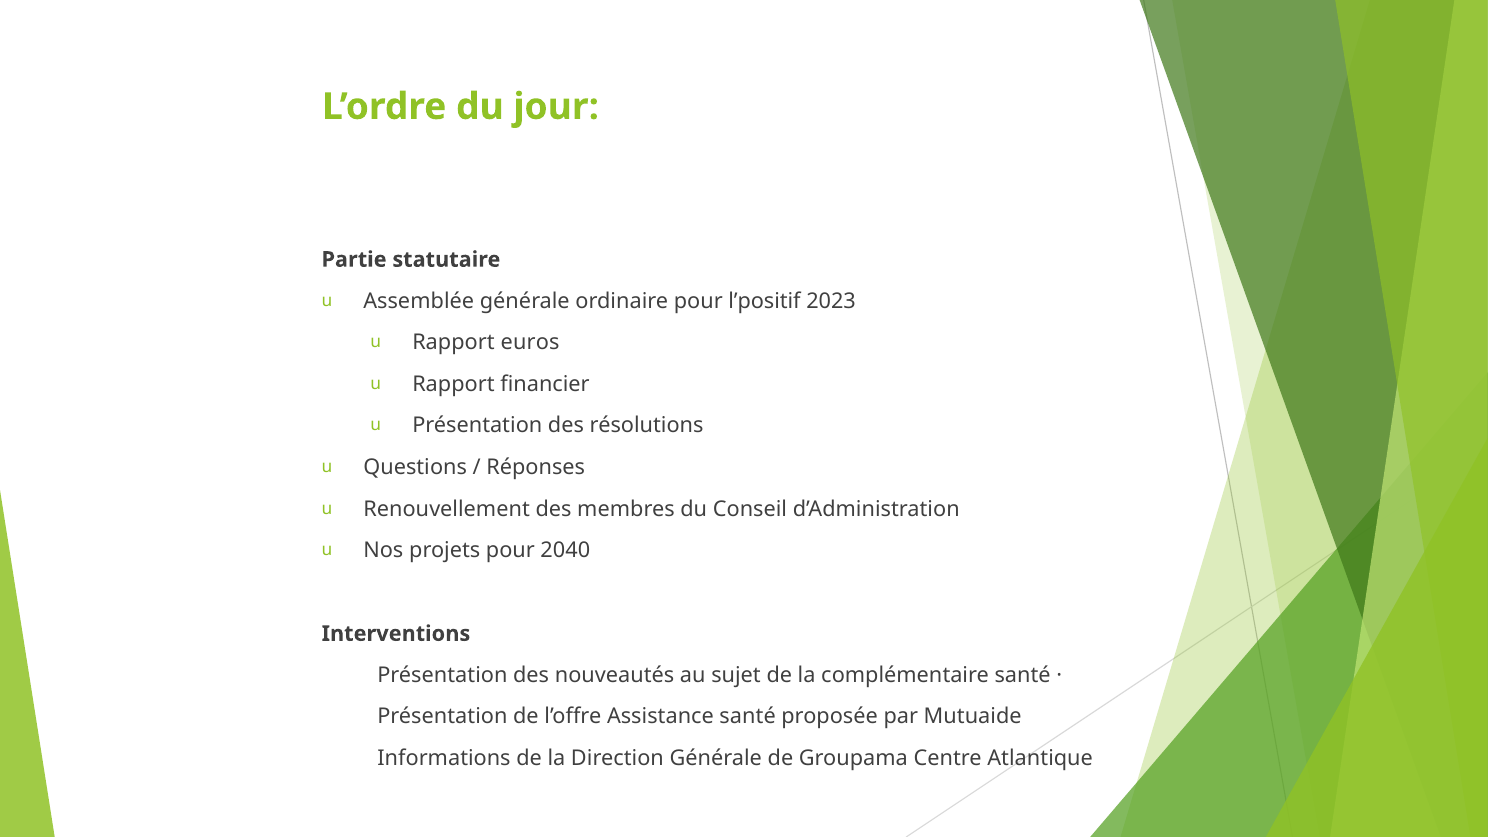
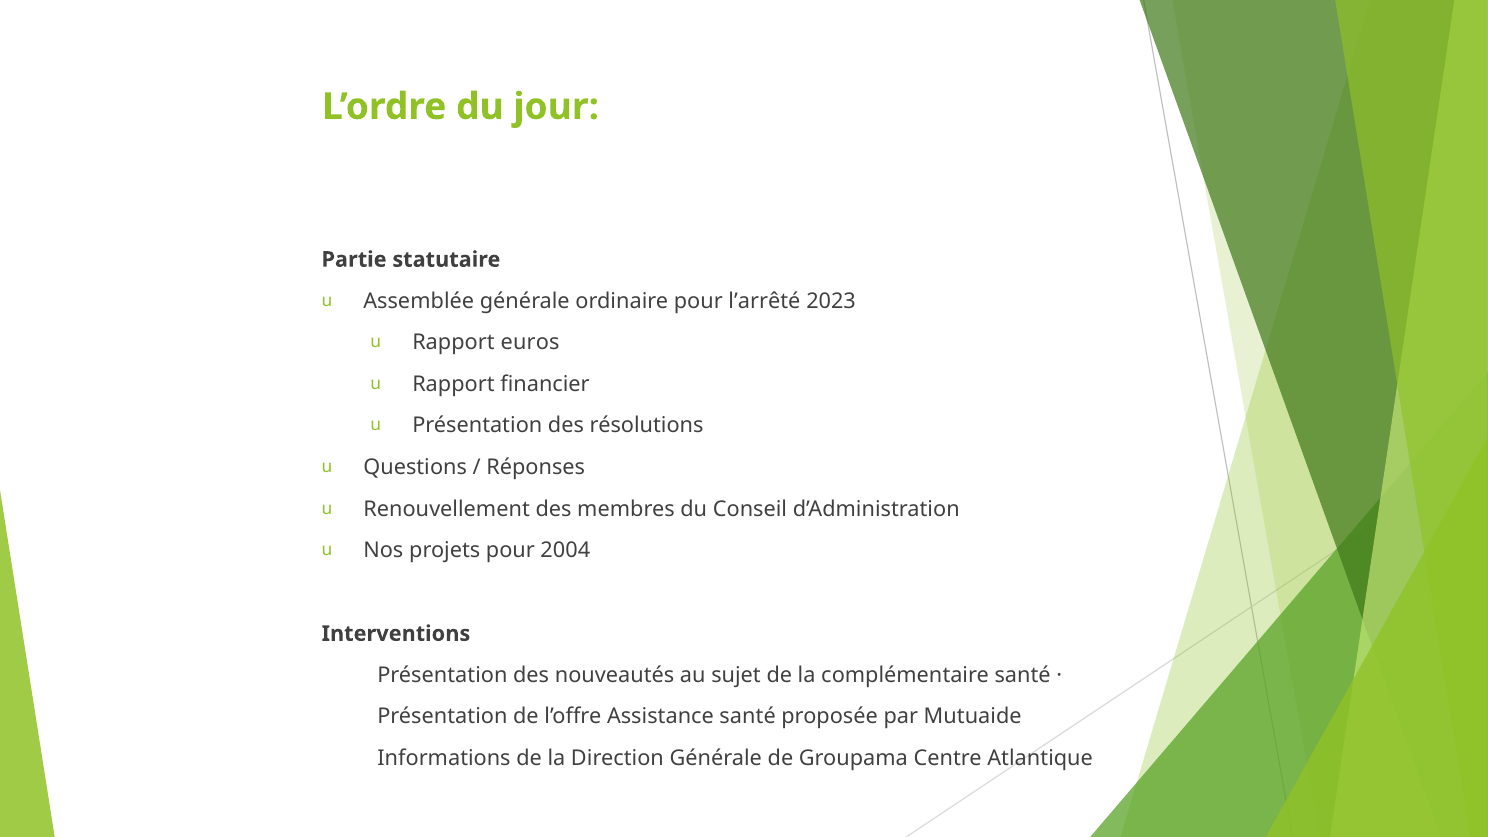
l’positif: l’positif -> l’arrêté
2040: 2040 -> 2004
